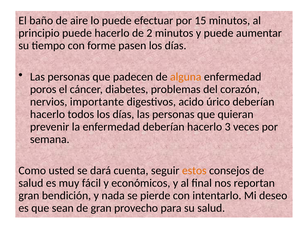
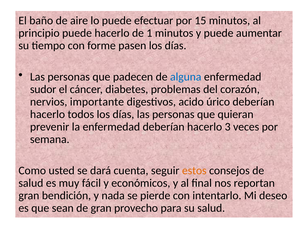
2: 2 -> 1
alguna colour: orange -> blue
poros: poros -> sudor
